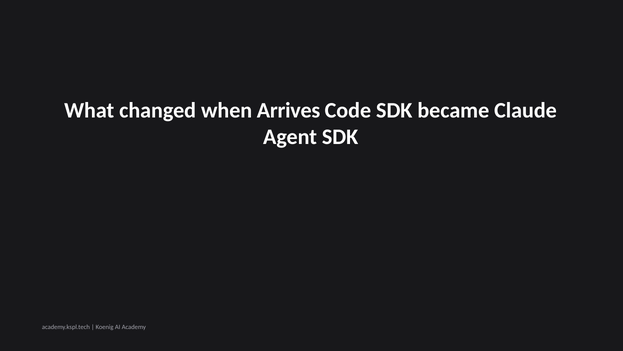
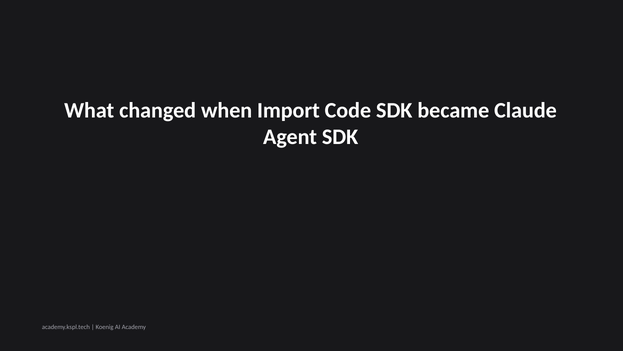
Arrives: Arrives -> Import
